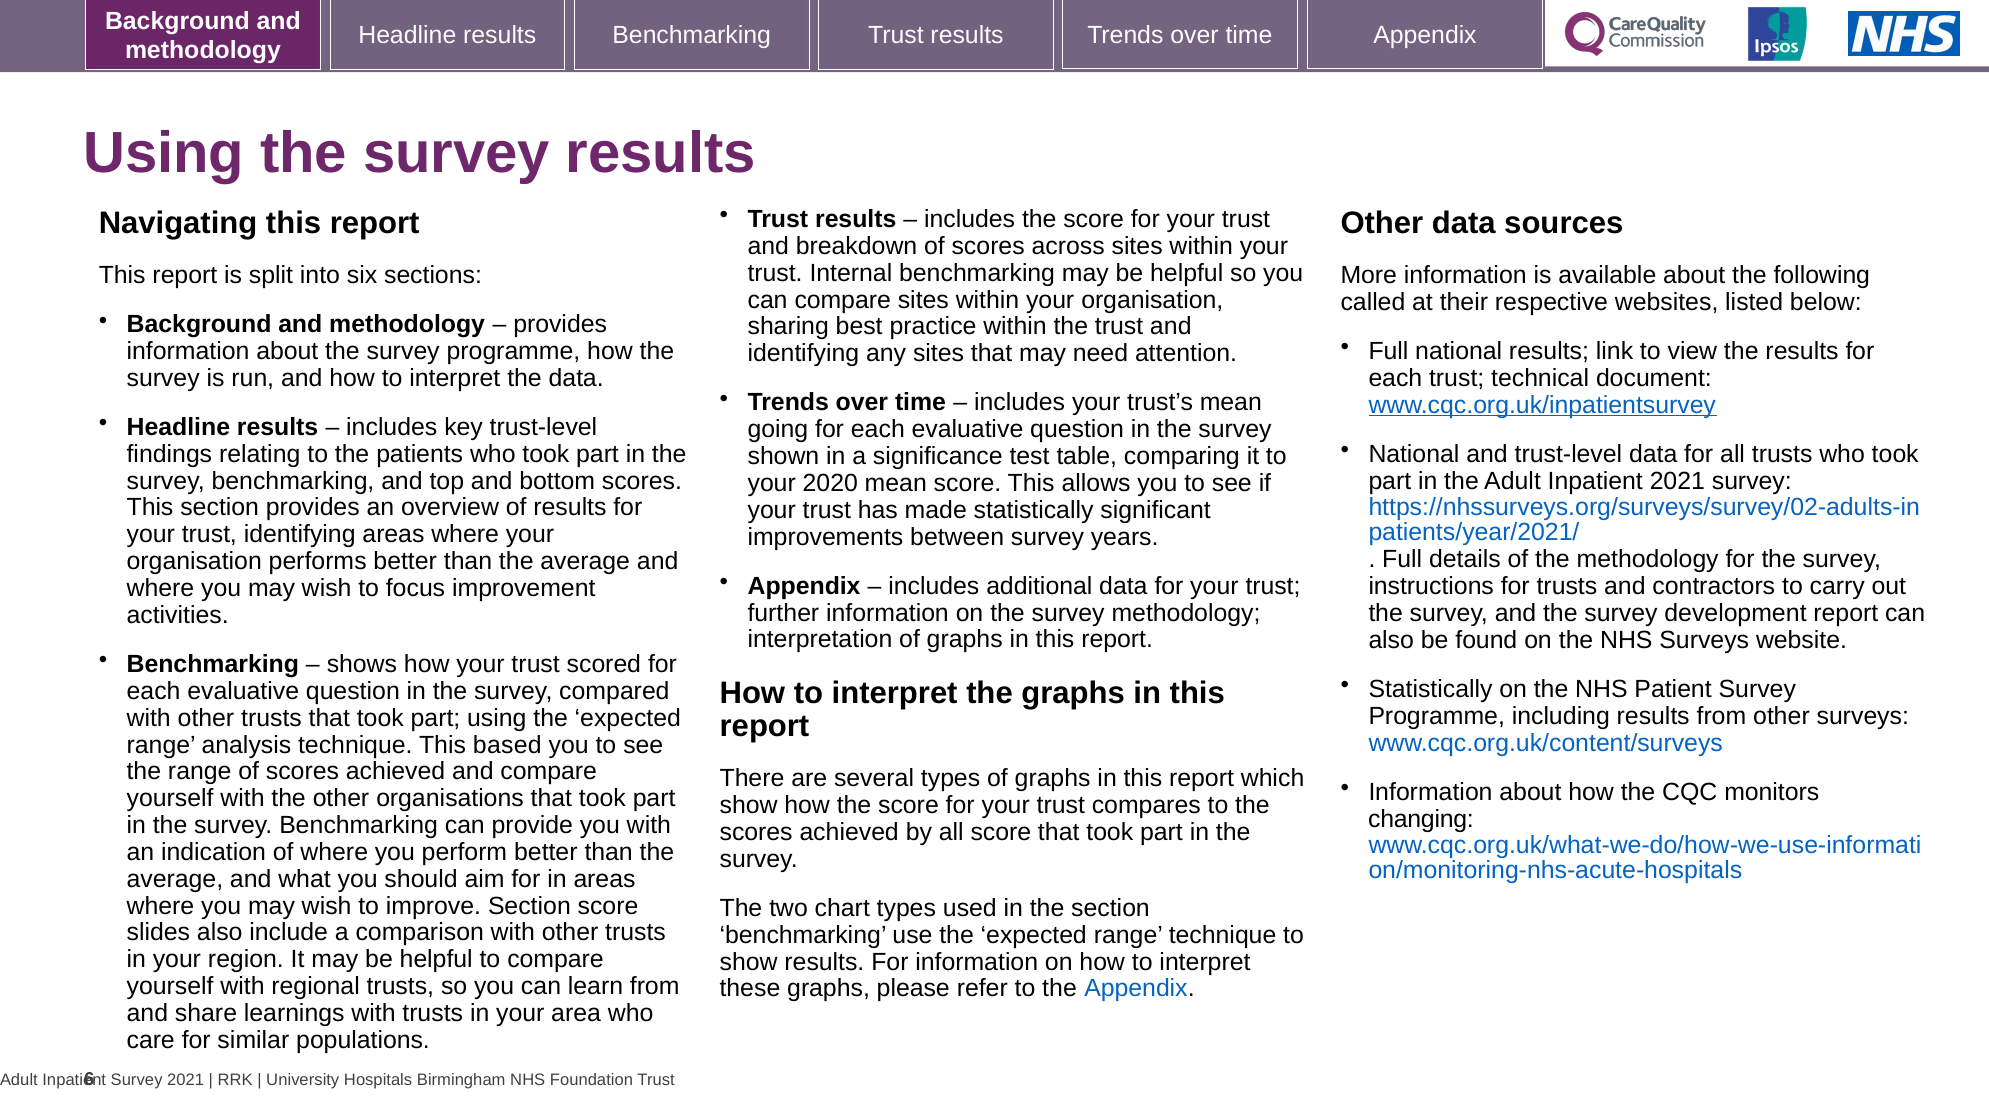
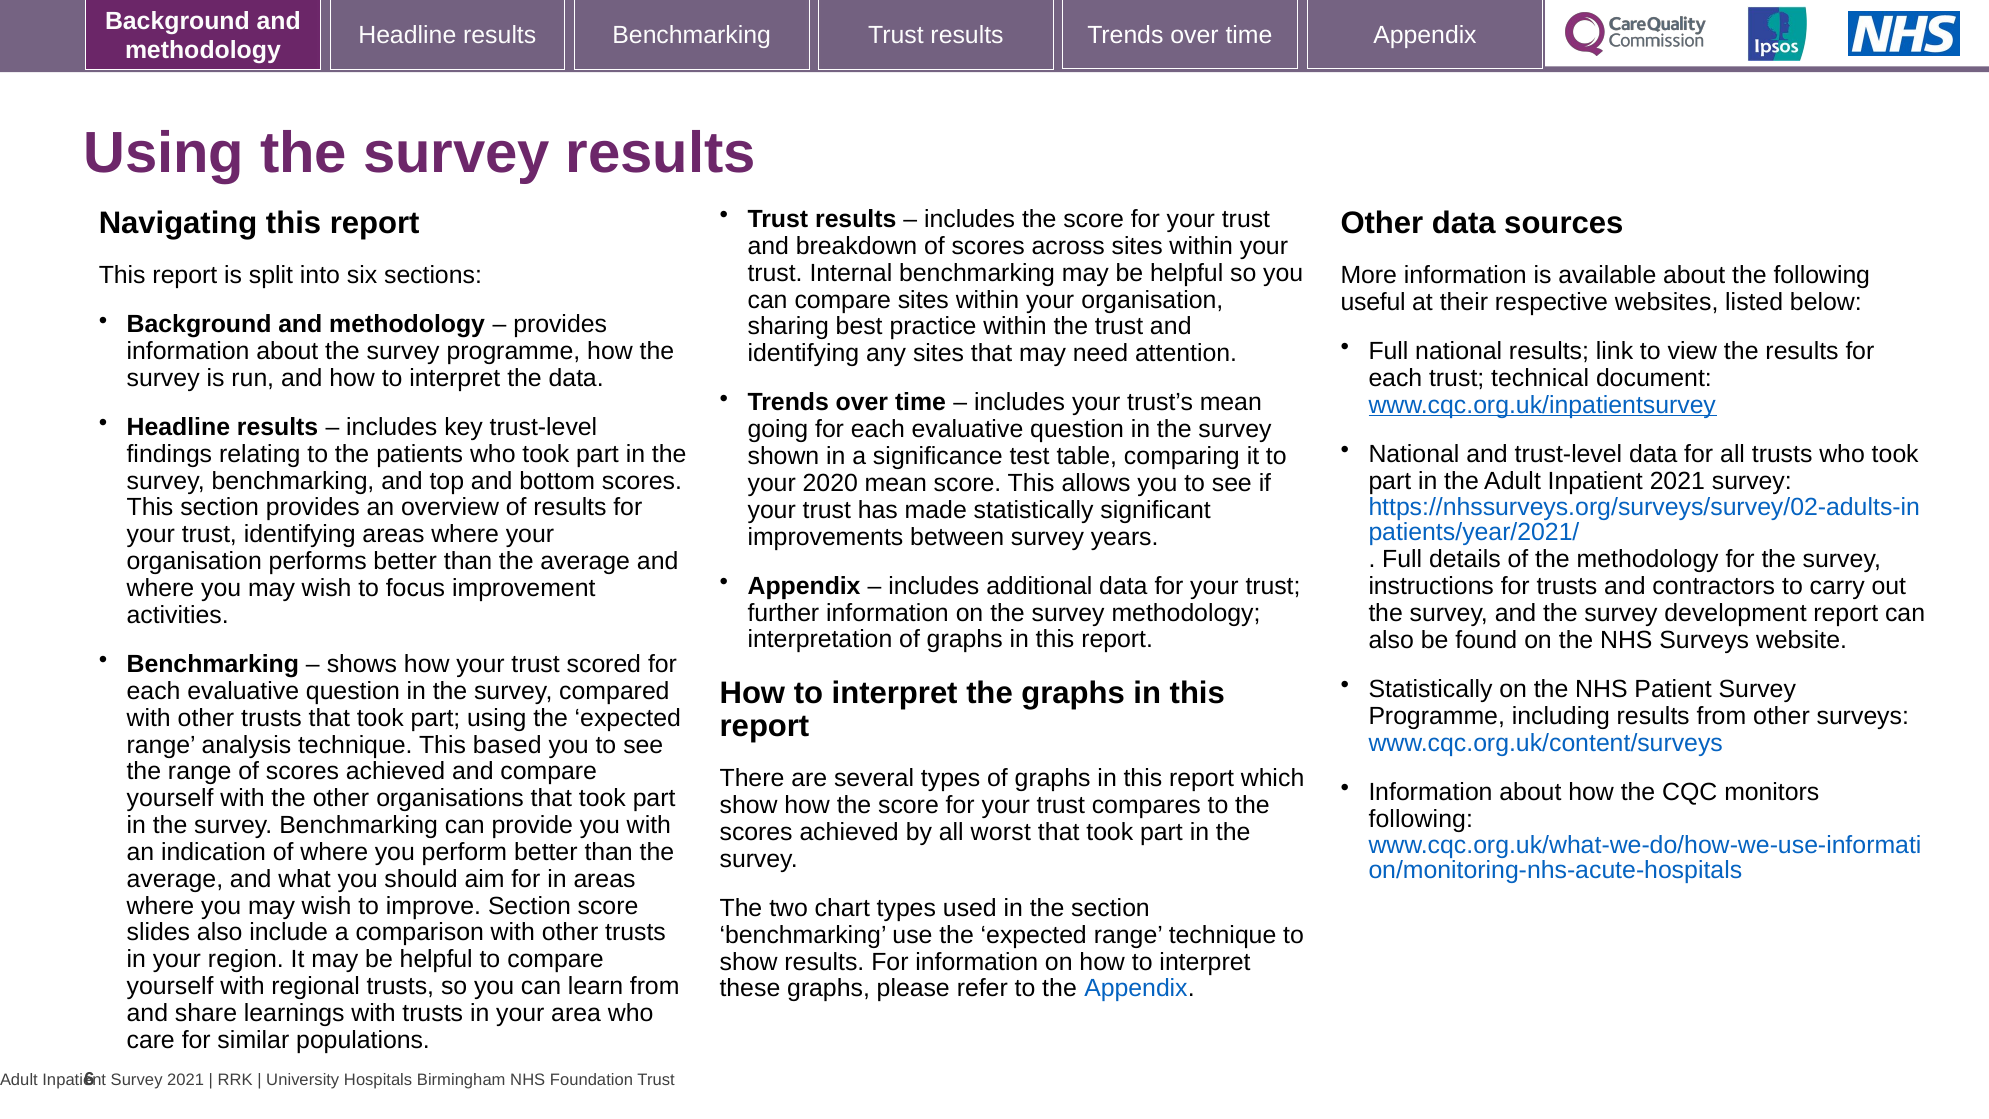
called: called -> useful
changing at (1421, 819): changing -> following
all score: score -> worst
